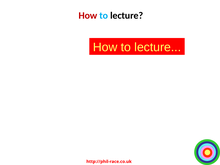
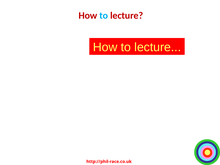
lecture at (127, 16) colour: black -> red
